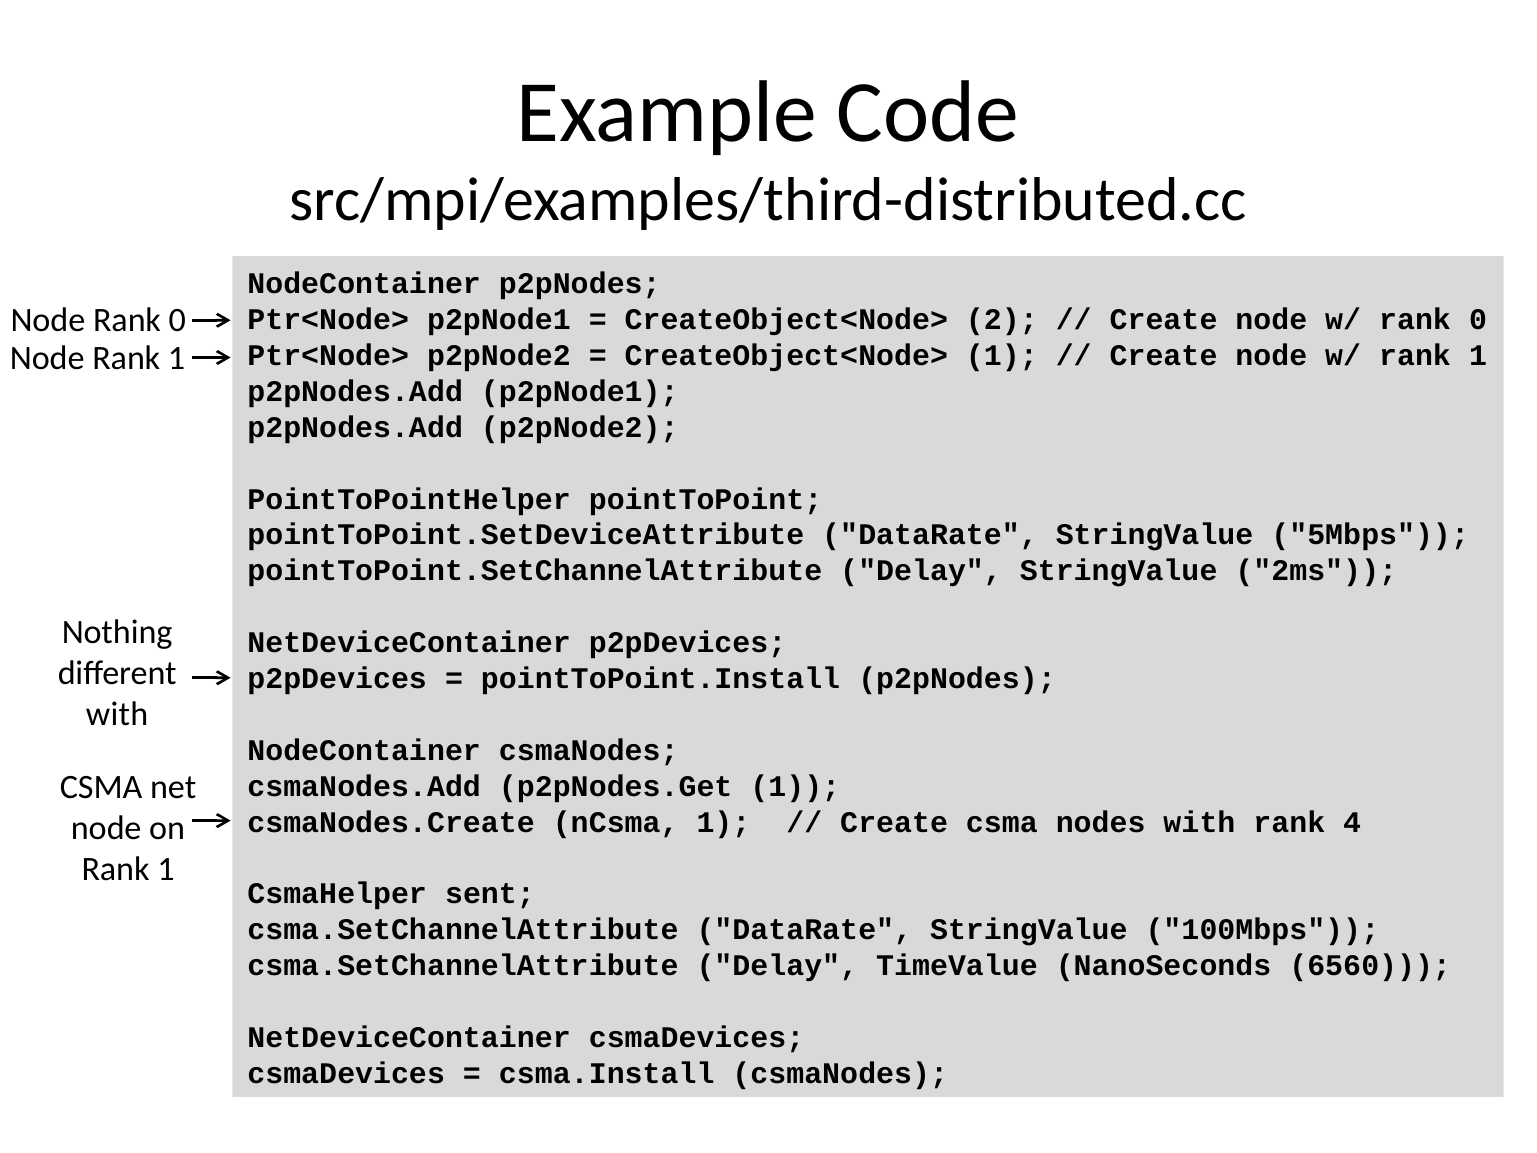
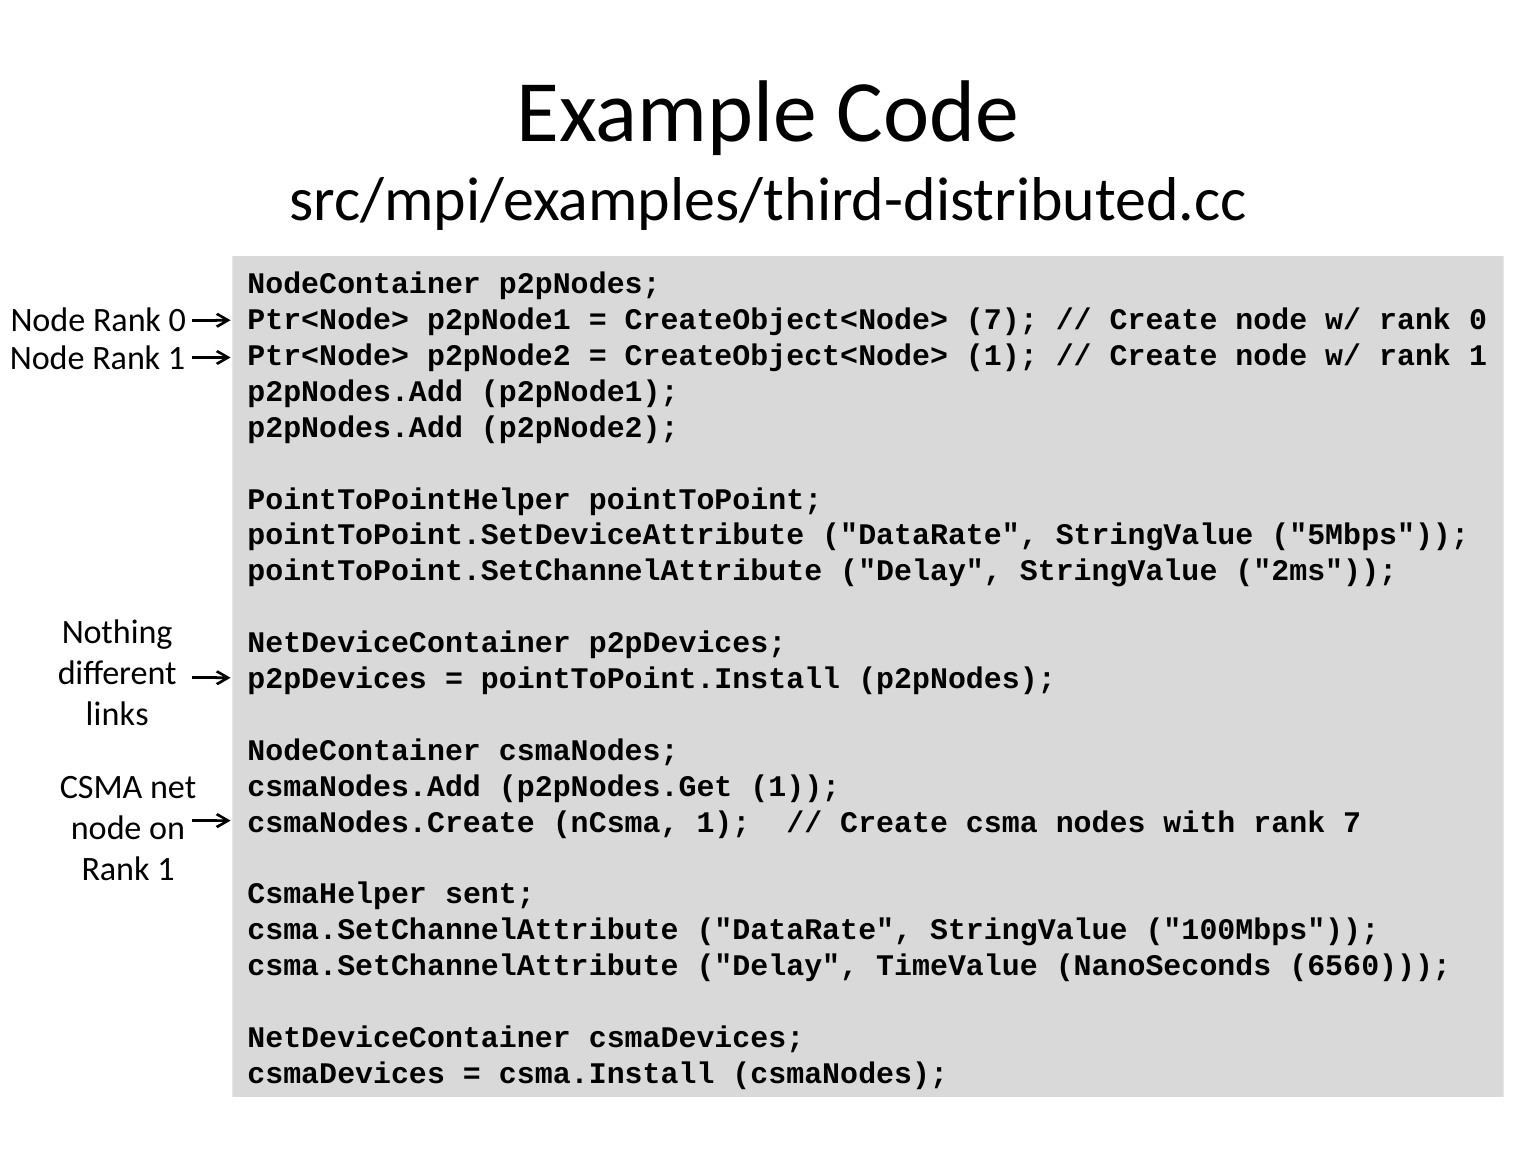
CreateObject<Node> 2: 2 -> 7
with at (117, 714): with -> links
rank 4: 4 -> 7
